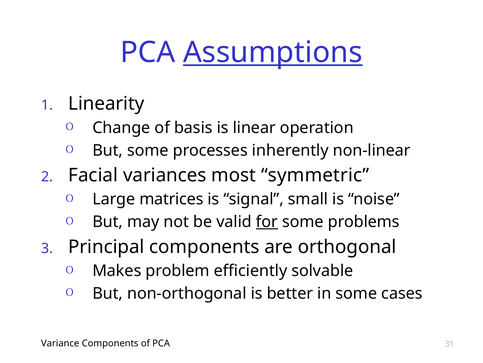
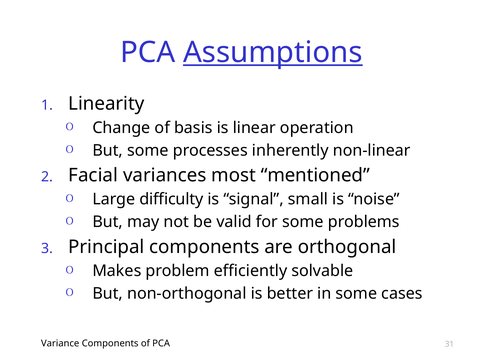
symmetric: symmetric -> mentioned
matrices: matrices -> difficulty
for underline: present -> none
